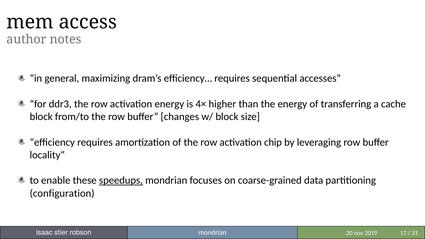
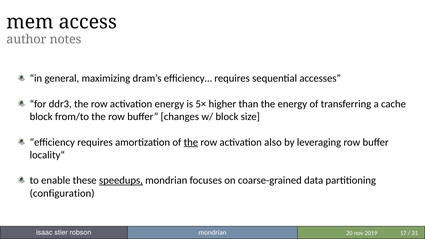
4×: 4× -> 5×
the at (191, 142) underline: none -> present
chip: chip -> also
